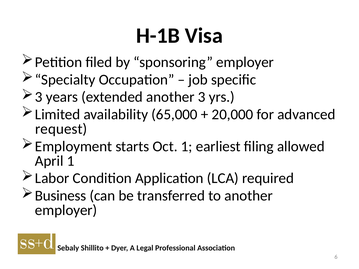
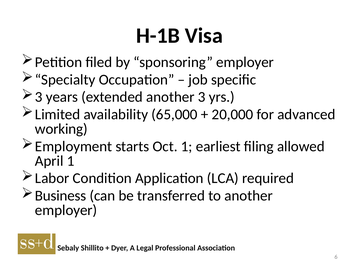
request: request -> working
